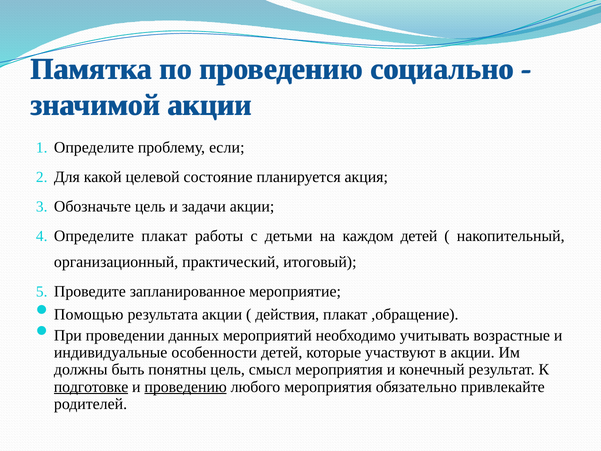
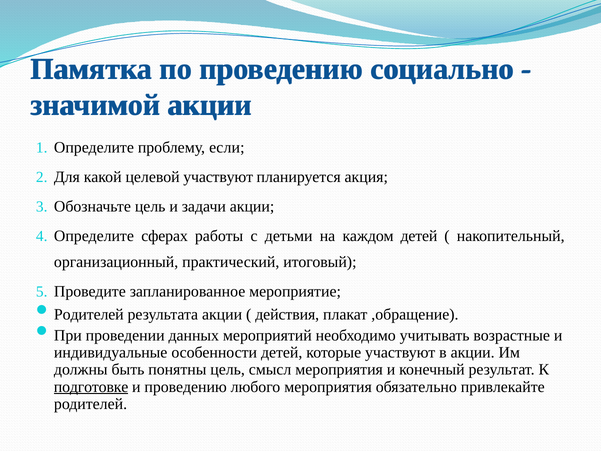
целевой состояние: состояние -> участвуют
Определите плакат: плакат -> сферах
Помощью at (89, 314): Помощью -> Родителей
проведению at (186, 387) underline: present -> none
